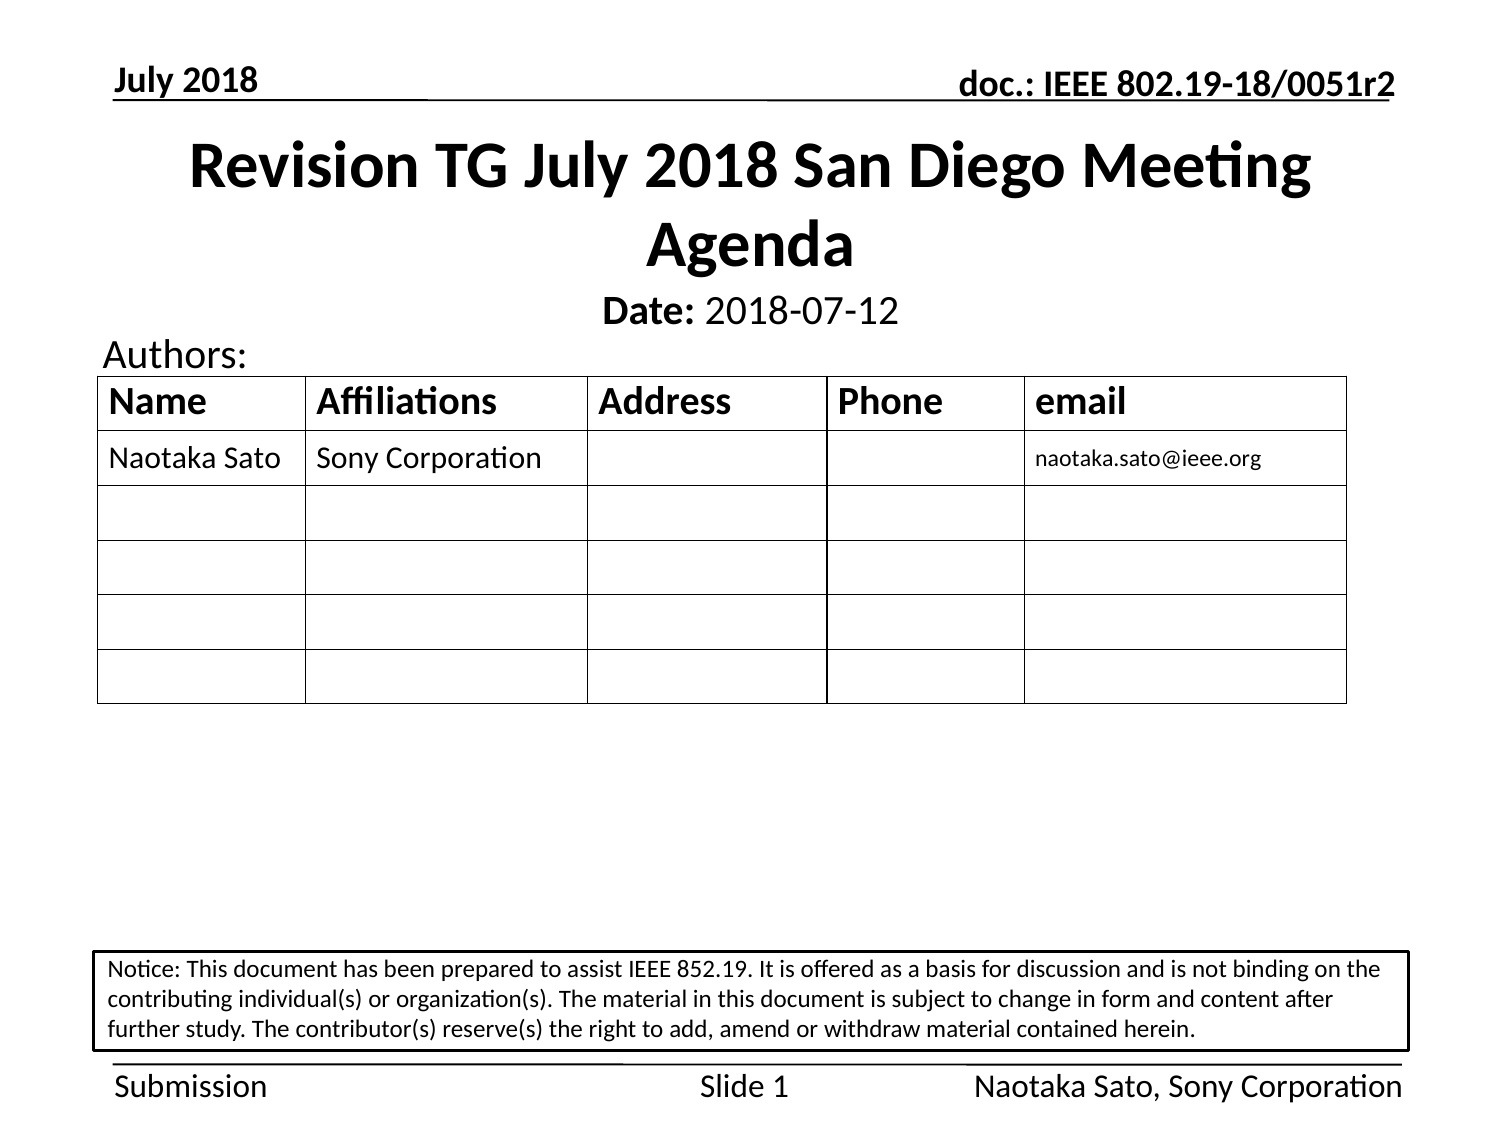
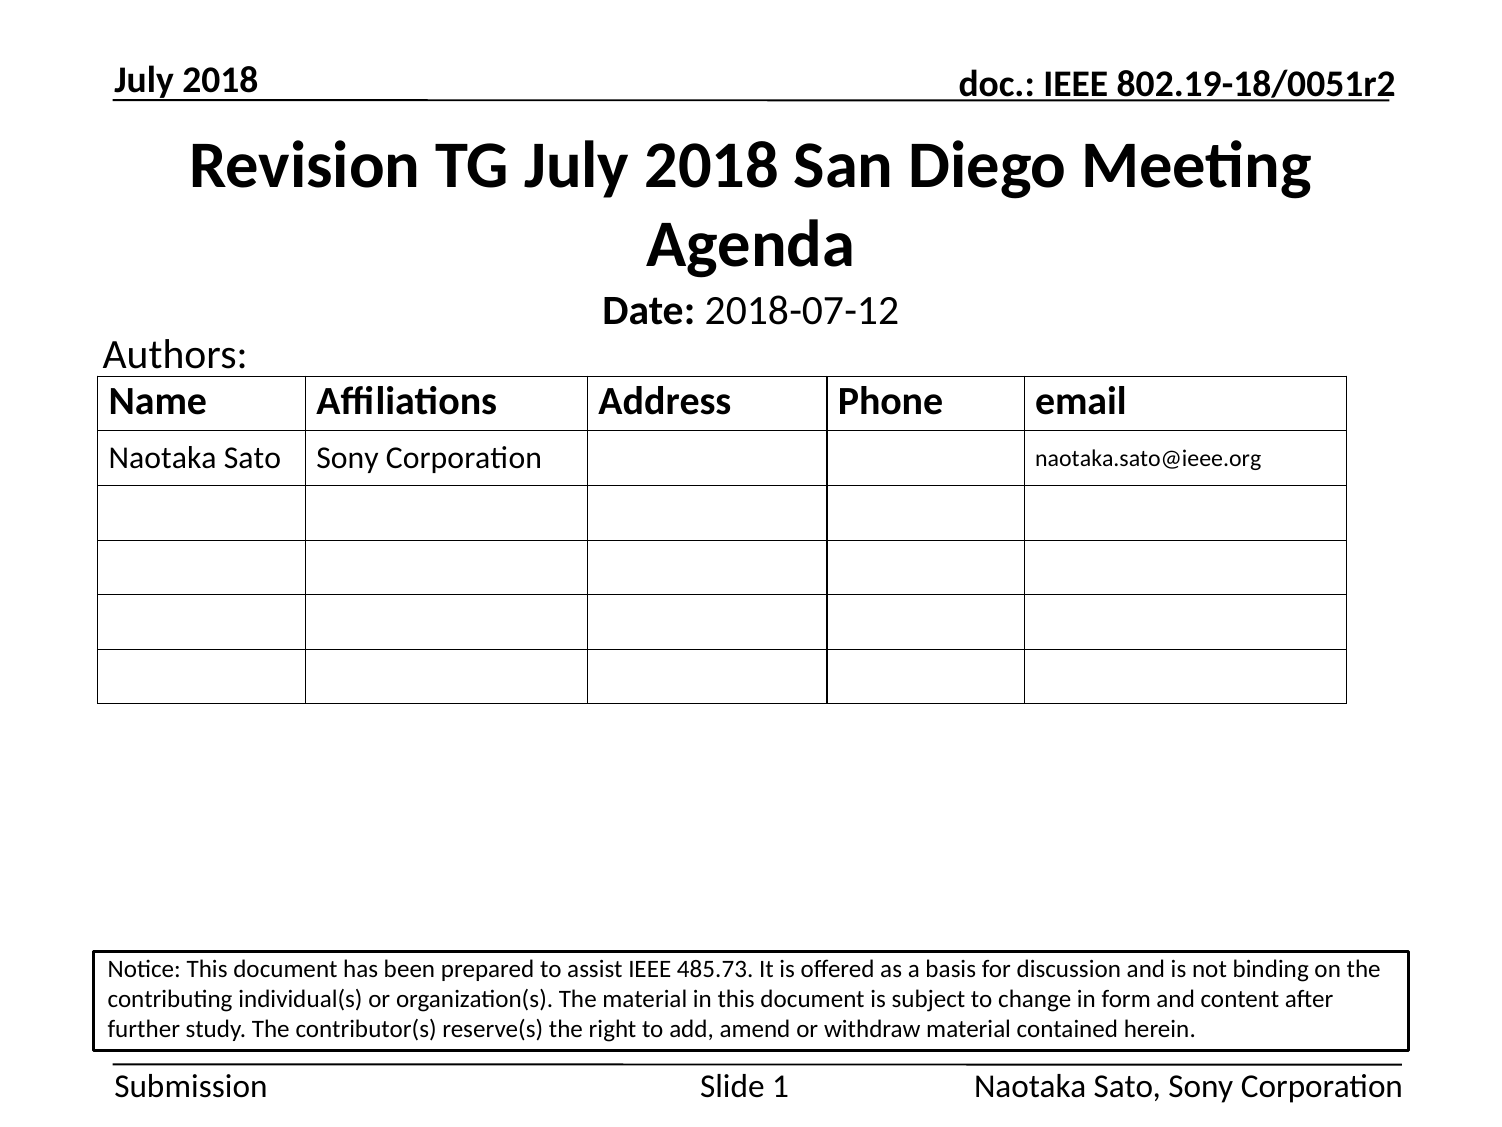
852.19: 852.19 -> 485.73
